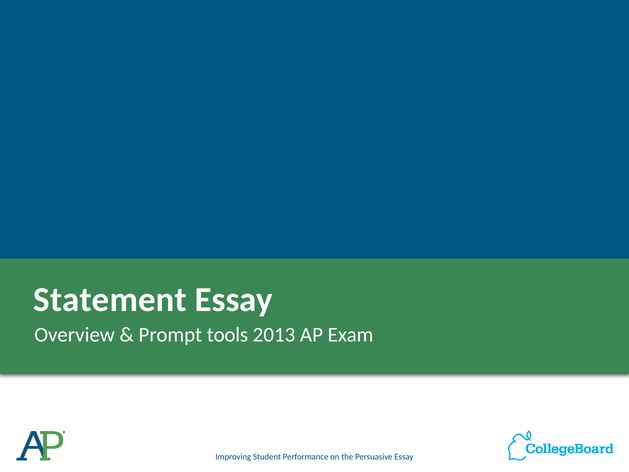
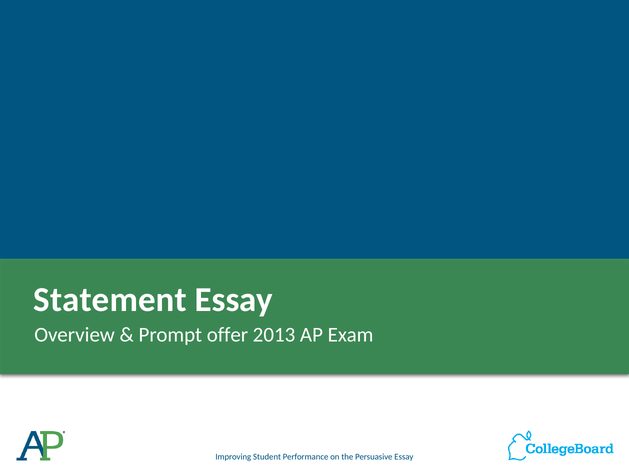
tools: tools -> offer
